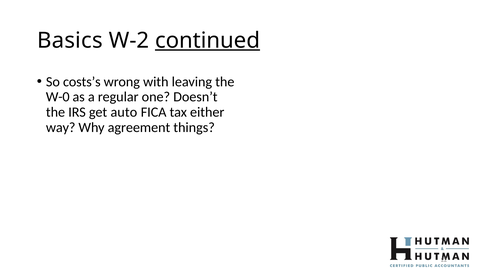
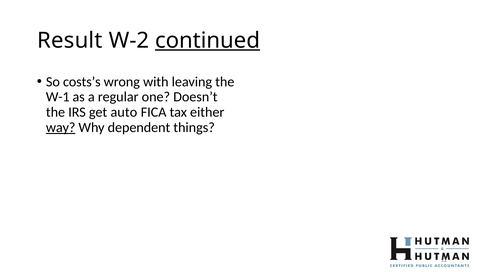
Basics: Basics -> Result
W-0: W-0 -> W-1
way underline: none -> present
agreement: agreement -> dependent
